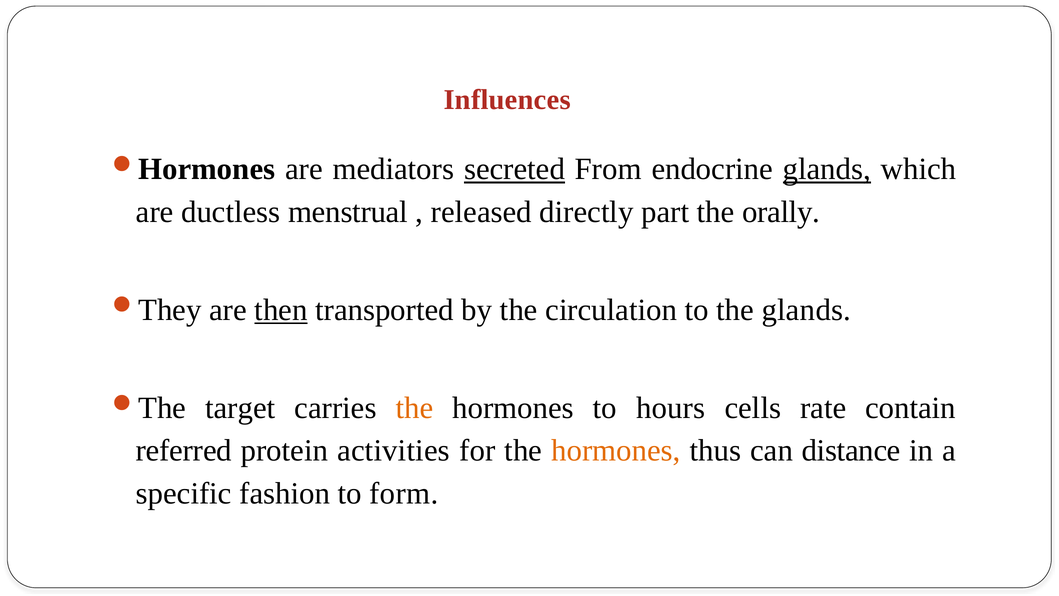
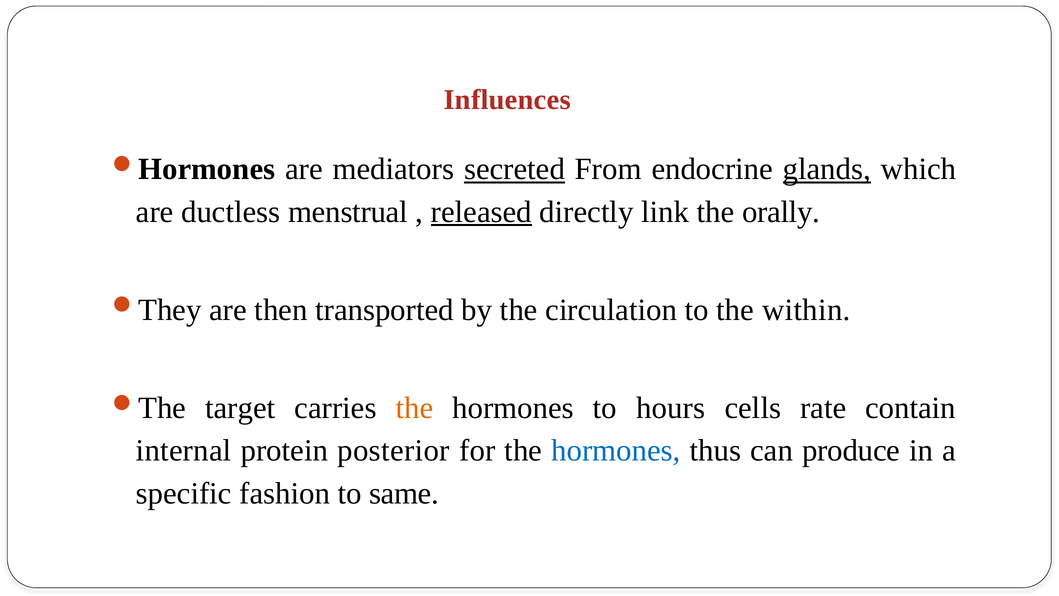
released underline: none -> present
part: part -> link
then underline: present -> none
the glands: glands -> within
referred: referred -> internal
activities: activities -> posterior
hormones at (616, 450) colour: orange -> blue
distance: distance -> produce
form: form -> same
